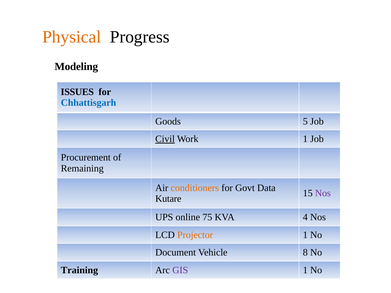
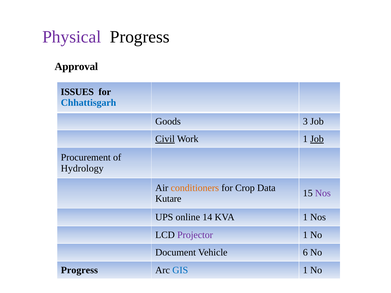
Physical colour: orange -> purple
Modeling: Modeling -> Approval
5: 5 -> 3
Job at (317, 139) underline: none -> present
Remaining: Remaining -> Hydrology
Govt: Govt -> Crop
75: 75 -> 14
KVA 4: 4 -> 1
Projector colour: orange -> purple
8: 8 -> 6
Training at (79, 270): Training -> Progress
GIS colour: purple -> blue
